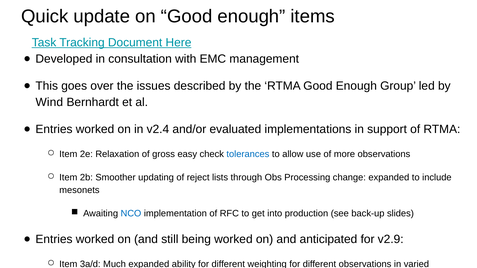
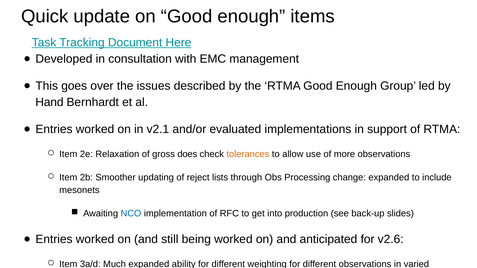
Wind: Wind -> Hand
v2.4: v2.4 -> v2.1
easy: easy -> does
tolerances colour: blue -> orange
v2.9: v2.9 -> v2.6
